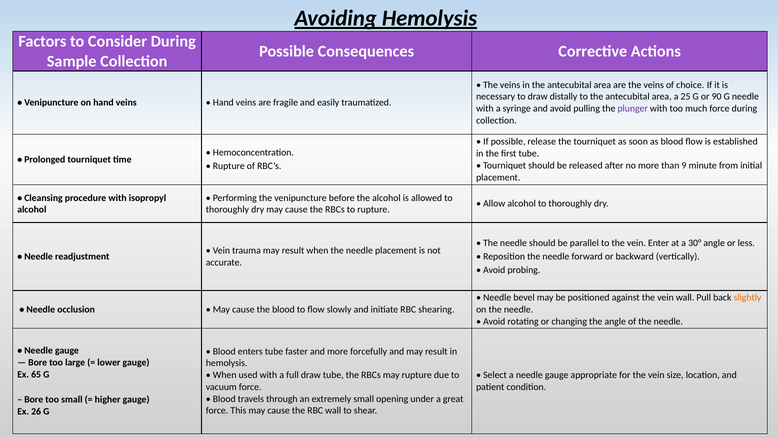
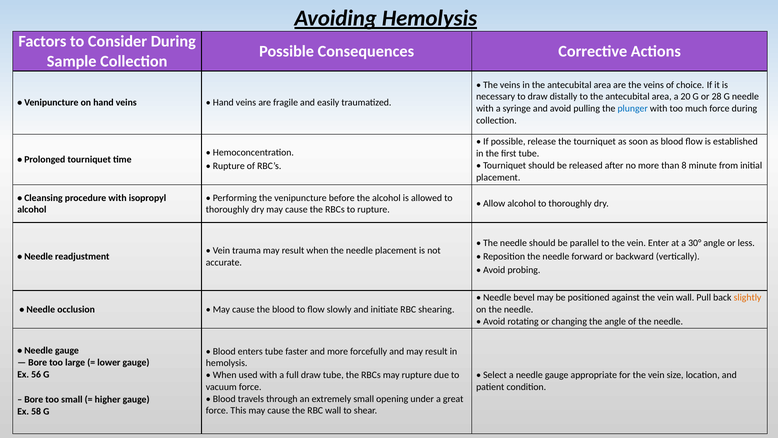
25: 25 -> 20
90: 90 -> 28
plunger colour: purple -> blue
9: 9 -> 8
65: 65 -> 56
26: 26 -> 58
